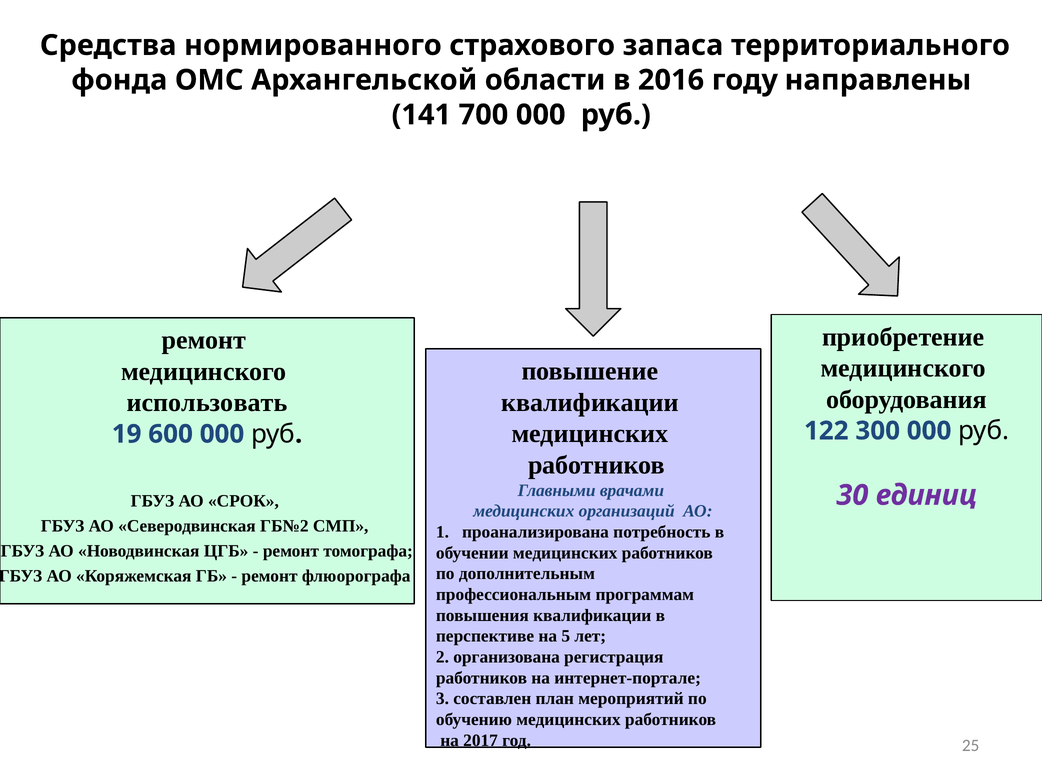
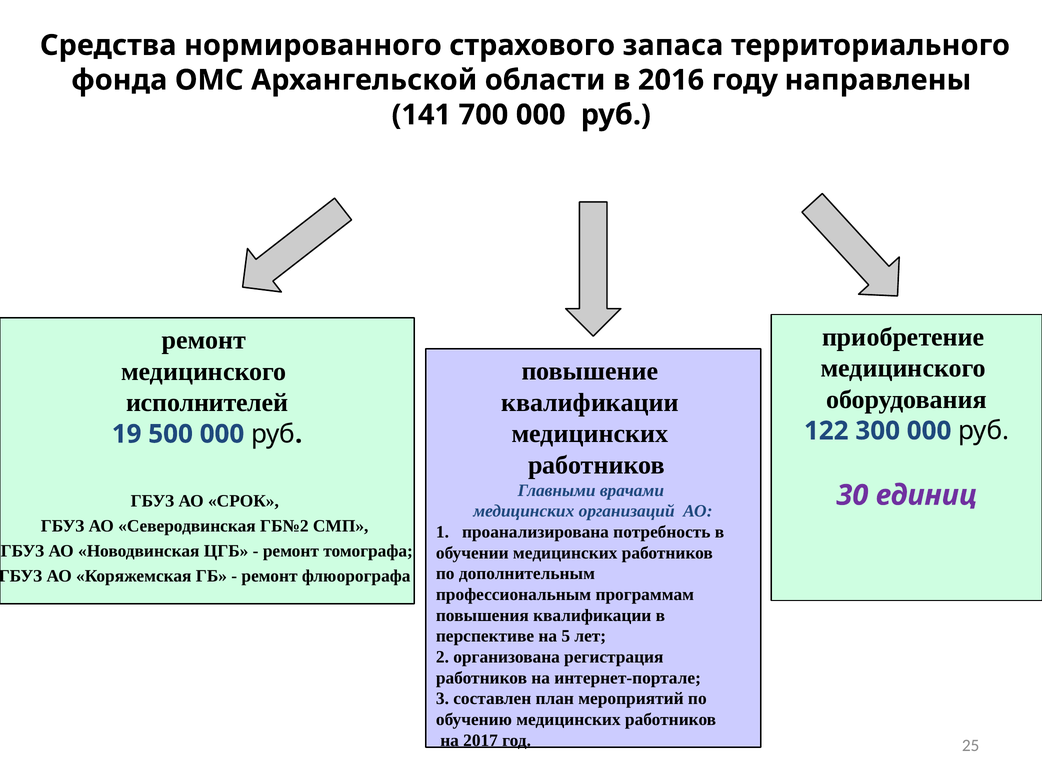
использовать: использовать -> исполнителей
600: 600 -> 500
